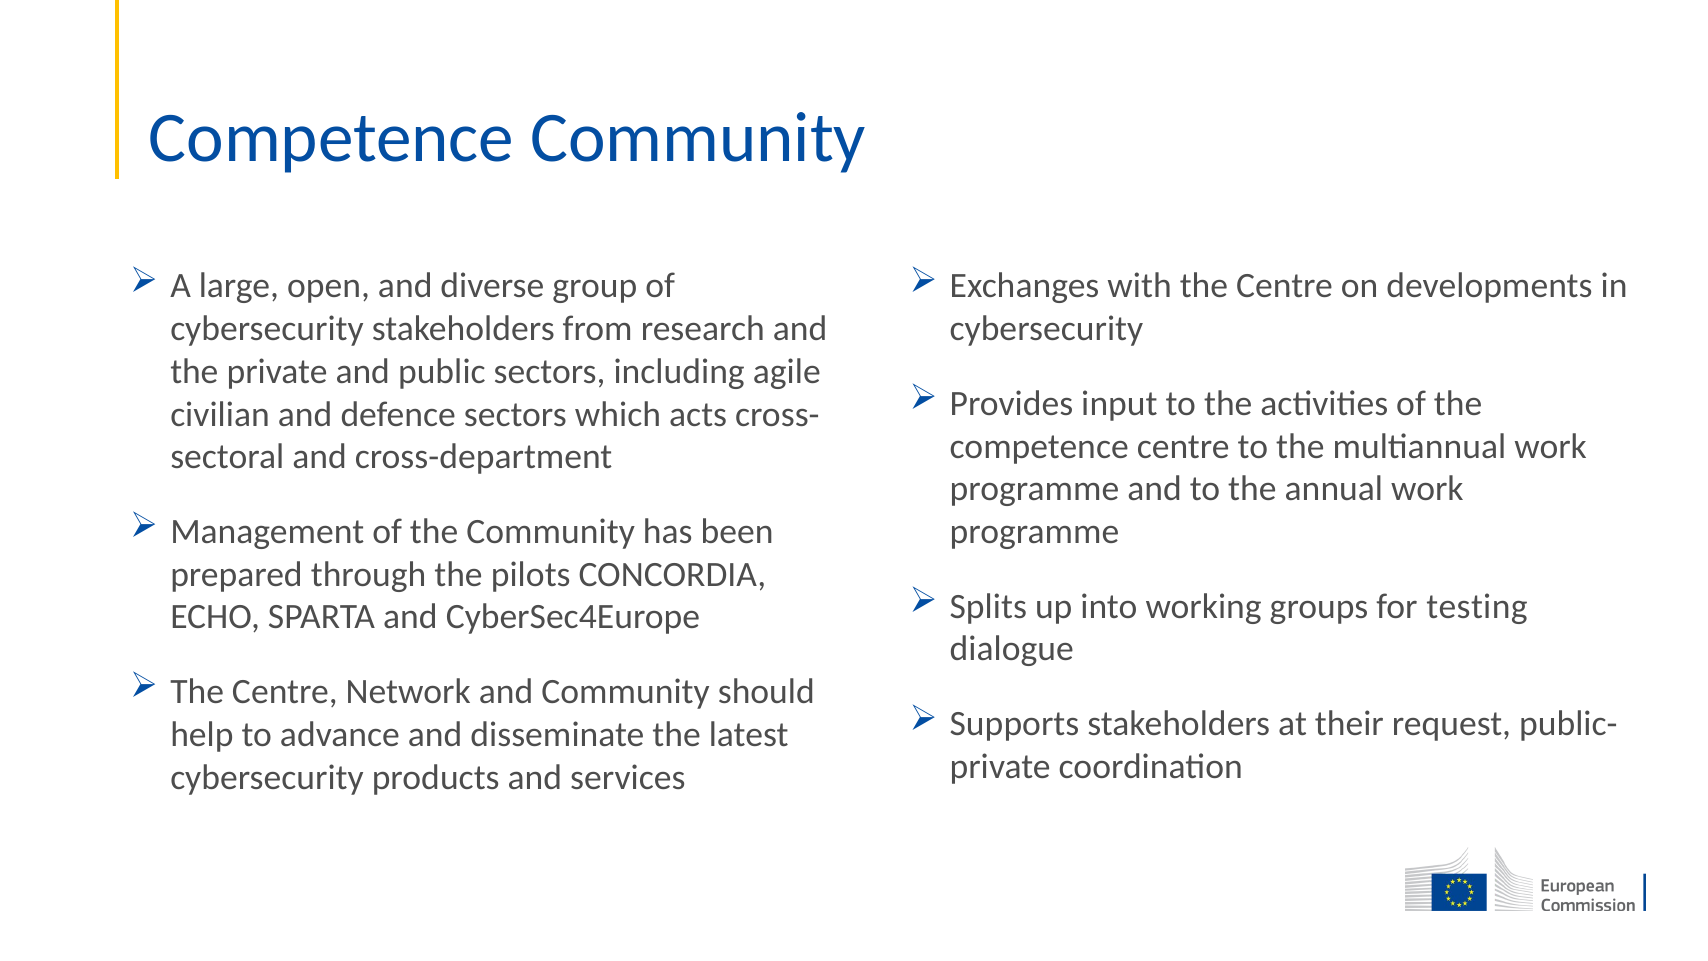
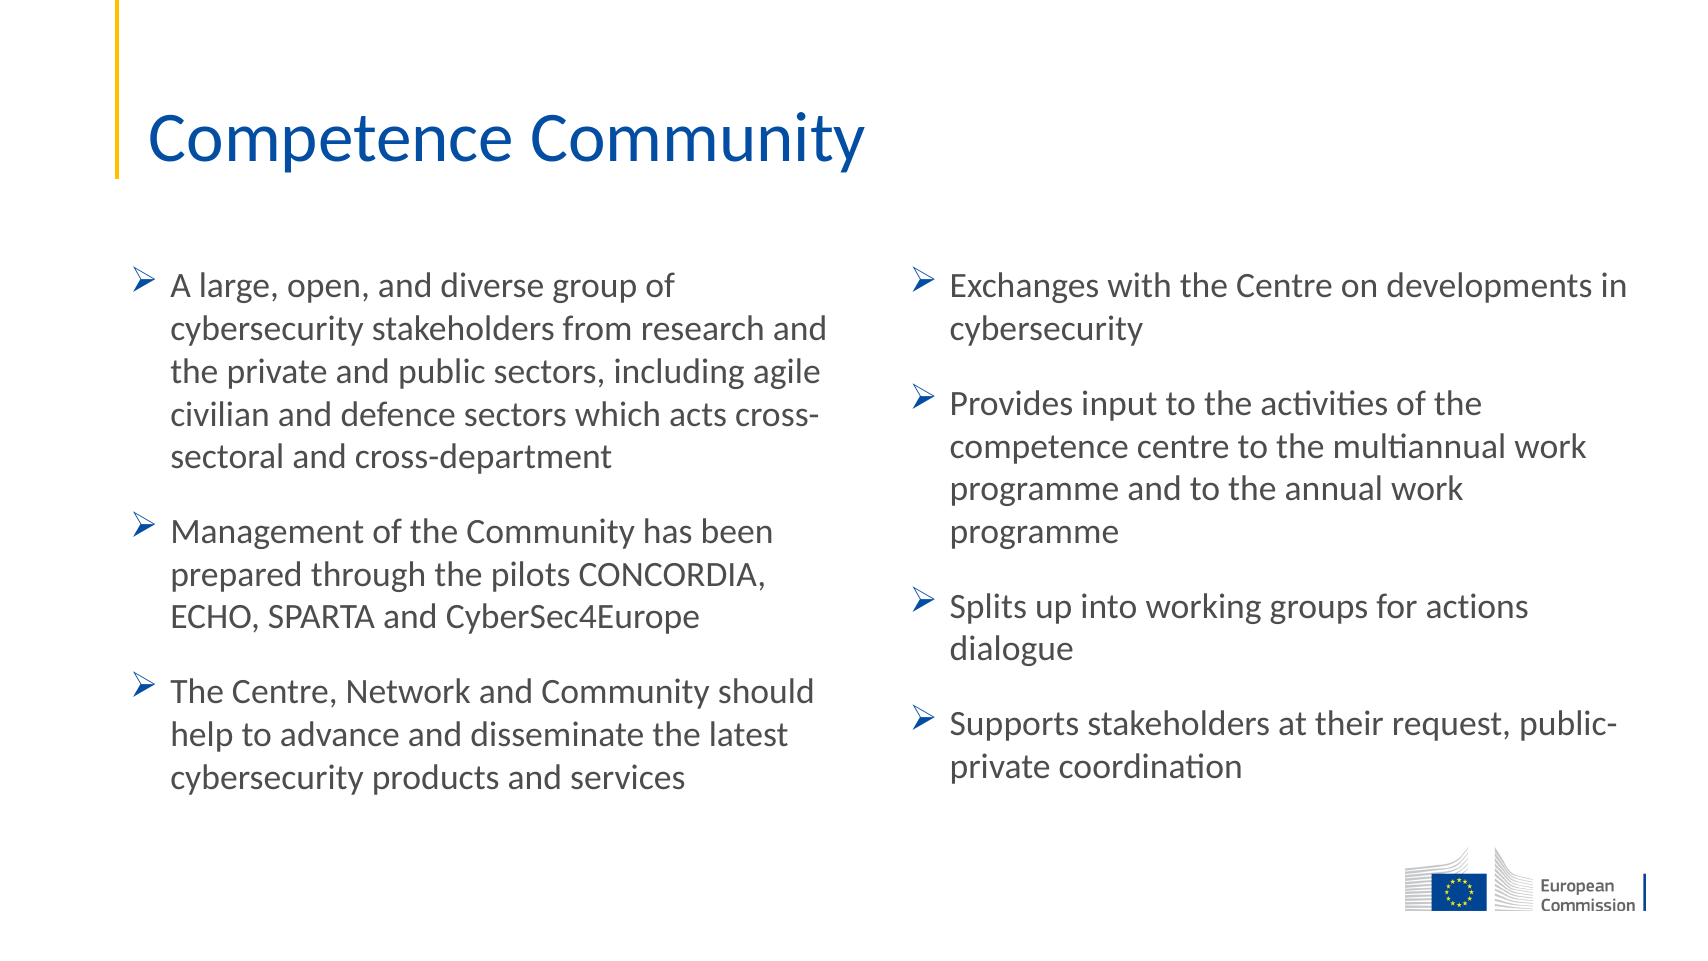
testing: testing -> actions
